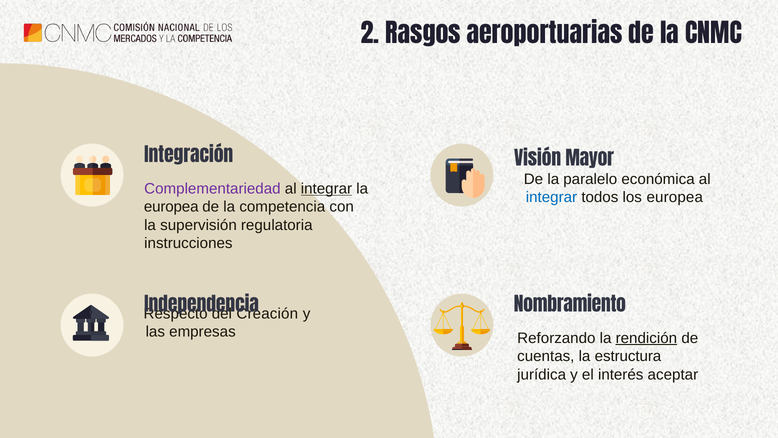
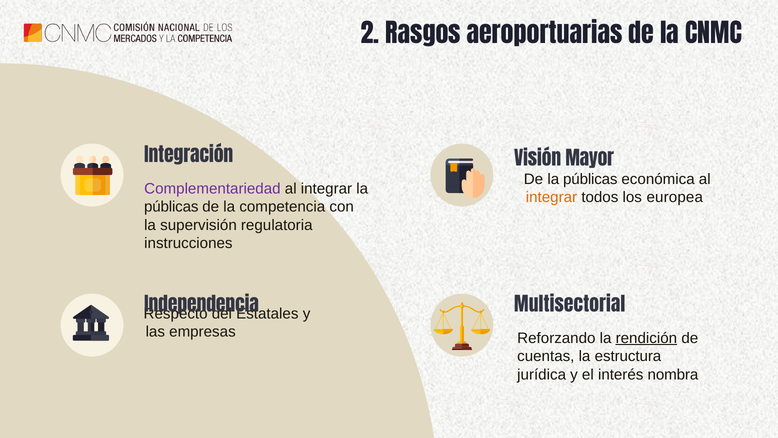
De la paralelo: paralelo -> públicas
integrar at (326, 189) underline: present -> none
integrar at (551, 197) colour: blue -> orange
europea at (171, 207): europea -> públicas
Nombramiento: Nombramiento -> Multisectorial
Creación: Creación -> Estatales
aceptar: aceptar -> nombra
